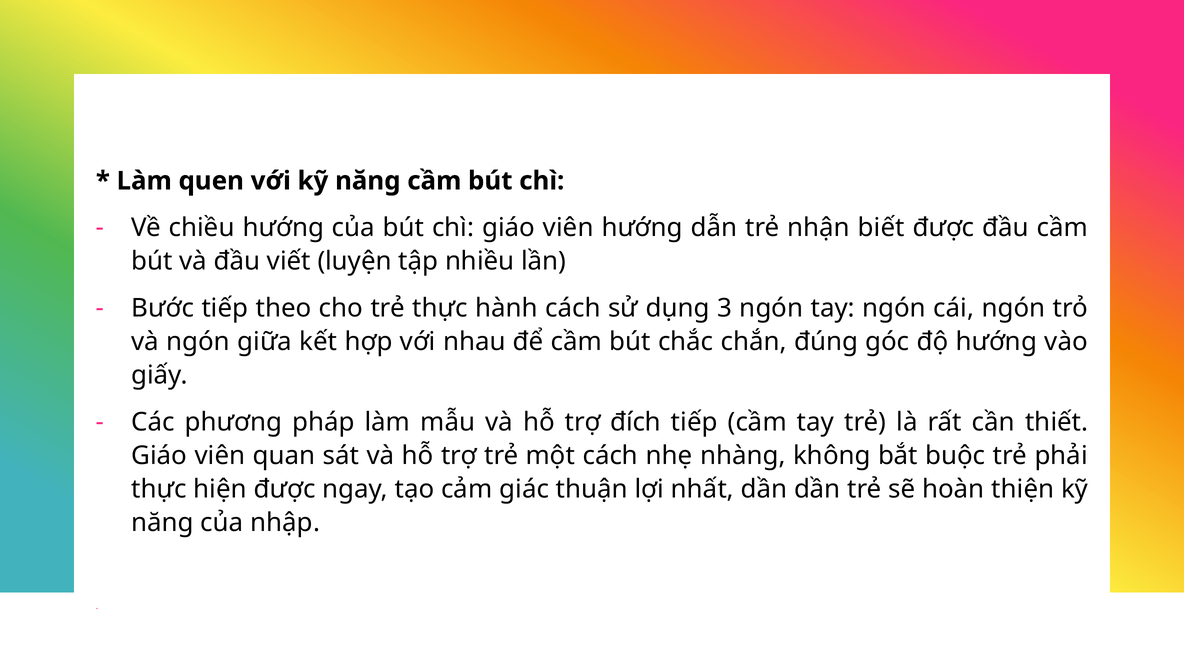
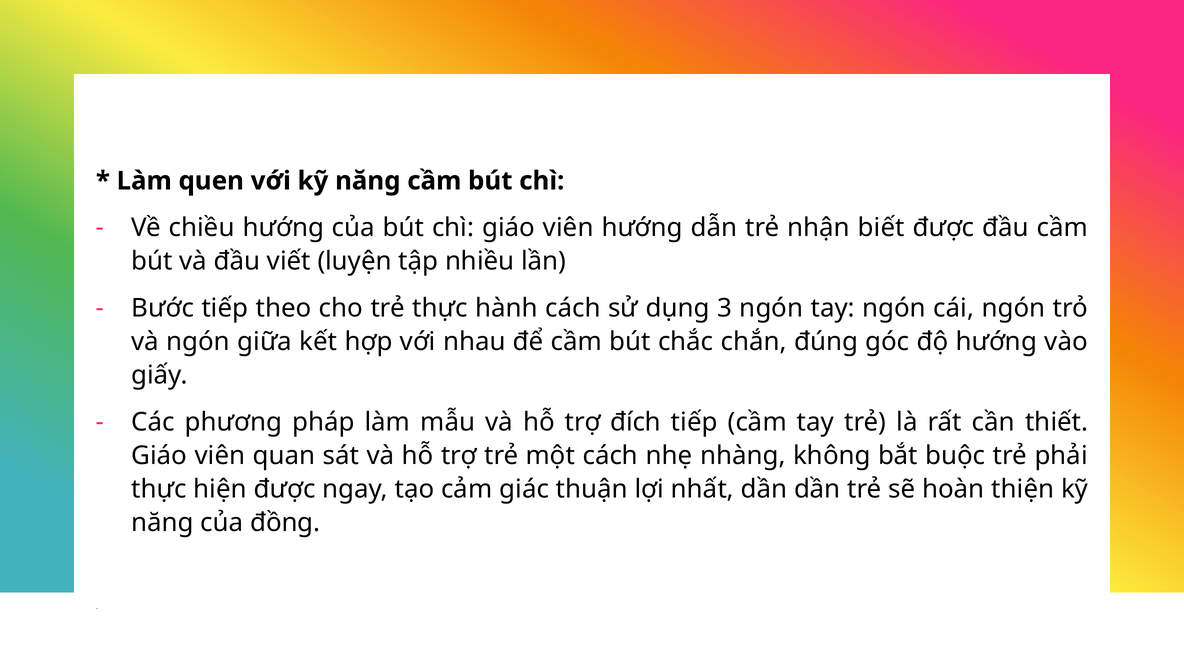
nhập: nhập -> đồng
